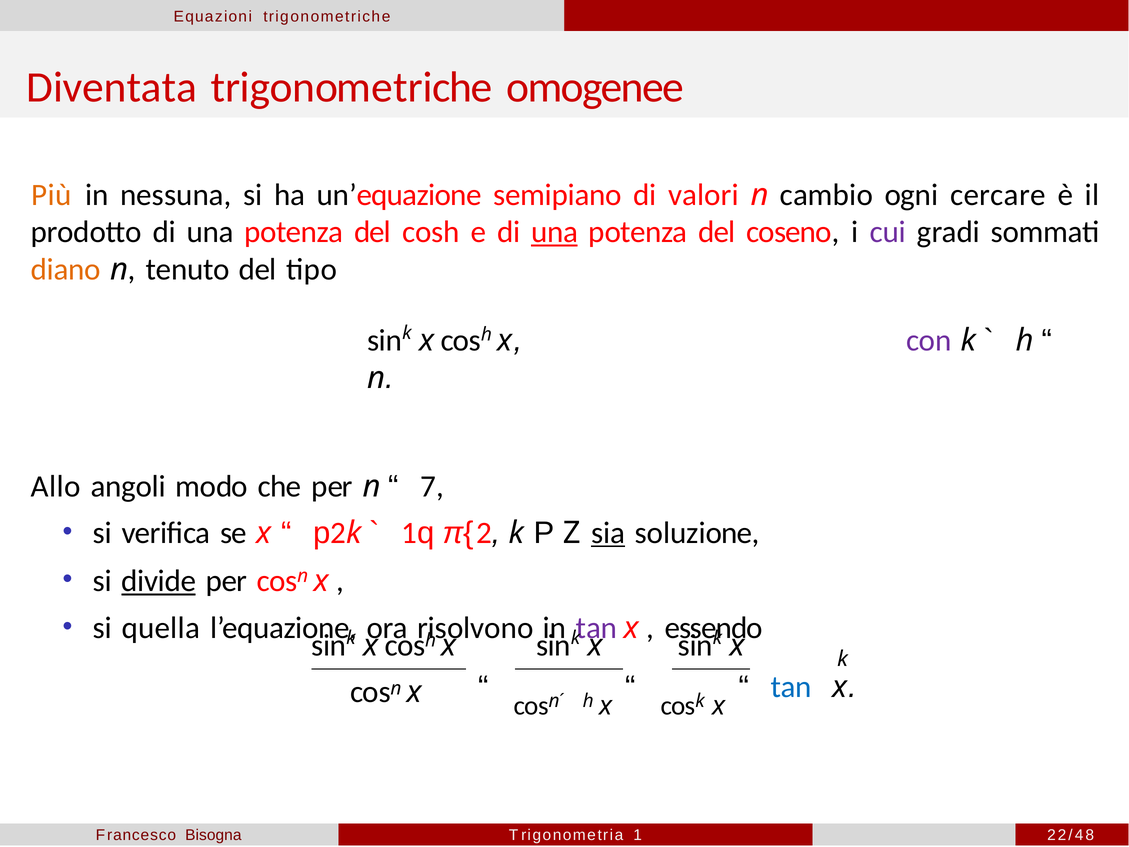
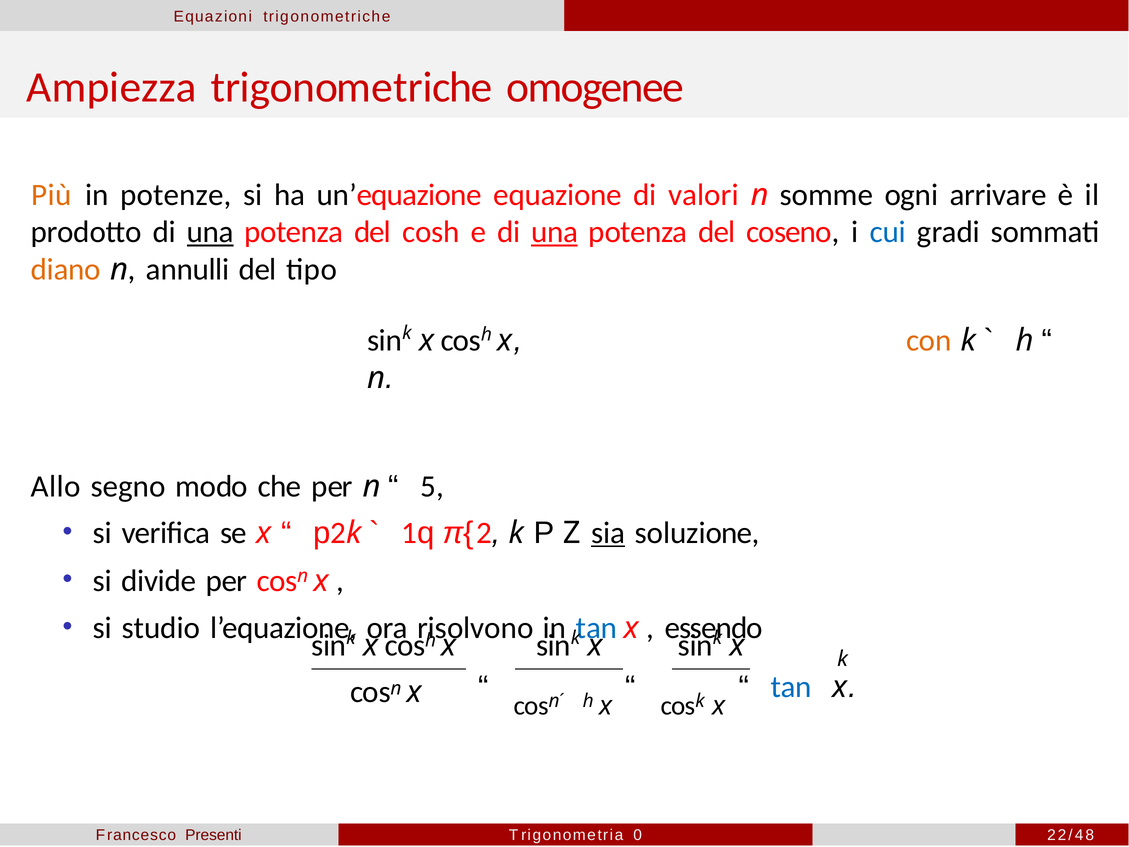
Diventata: Diventata -> Ampiezza
nessuna: nessuna -> potenze
semipiano: semipiano -> equazione
cambio: cambio -> somme
cercare: cercare -> arrivare
una at (210, 232) underline: none -> present
cui colour: purple -> blue
tenuto: tenuto -> annulli
con colour: purple -> orange
angoli: angoli -> segno
7: 7 -> 5
divide underline: present -> none
quella: quella -> studio
tan at (596, 628) colour: purple -> blue
Bisogna: Bisogna -> Presenti
1: 1 -> 0
